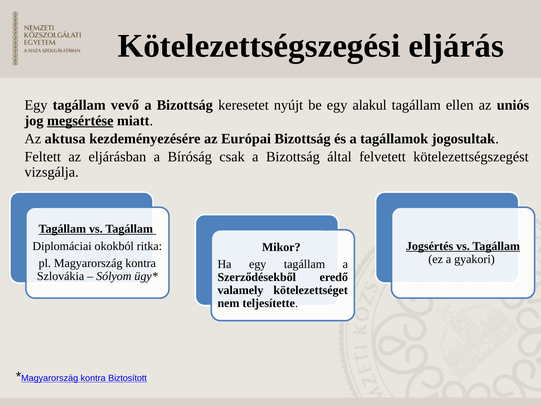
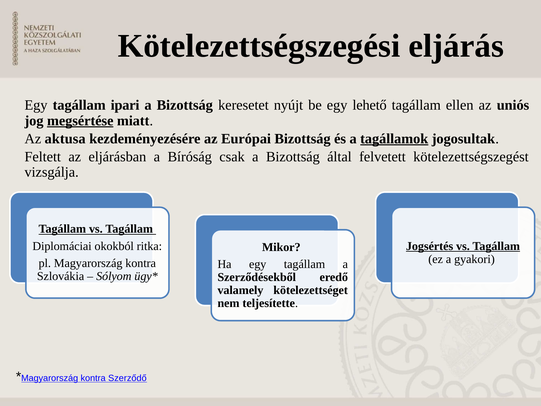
vevő: vevő -> ipari
alakul: alakul -> lehető
tagállamok underline: none -> present
Biztosított: Biztosított -> Szerződő
